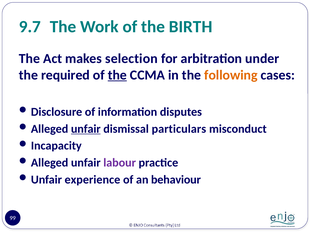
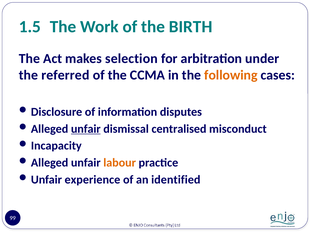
9.7: 9.7 -> 1.5
required: required -> referred
the at (117, 75) underline: present -> none
particulars: particulars -> centralised
labour colour: purple -> orange
behaviour: behaviour -> identified
